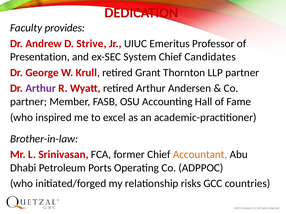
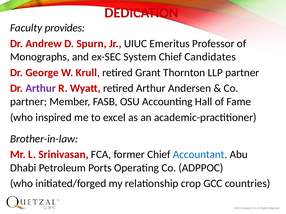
Strive: Strive -> Spurn
Presentation: Presentation -> Monographs
Accountant colour: orange -> blue
risks: risks -> crop
